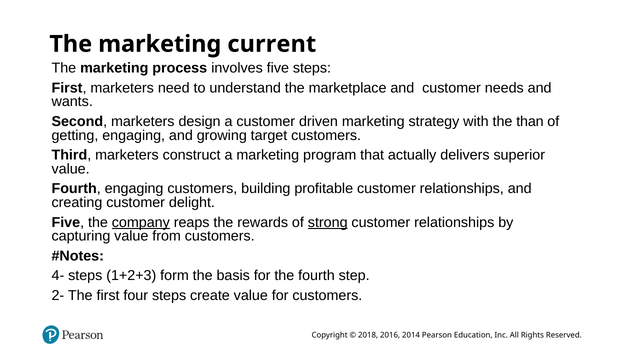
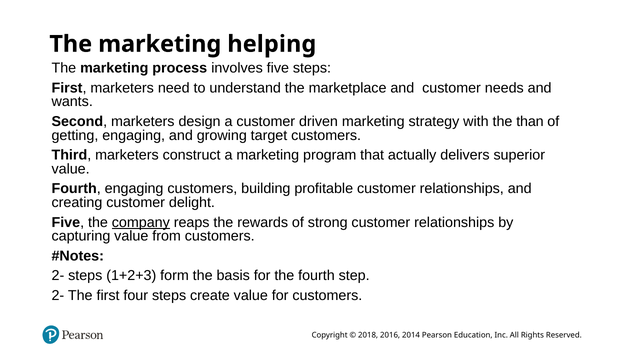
current: current -> helping
strong underline: present -> none
4- at (58, 276): 4- -> 2-
